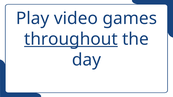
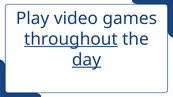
day underline: none -> present
